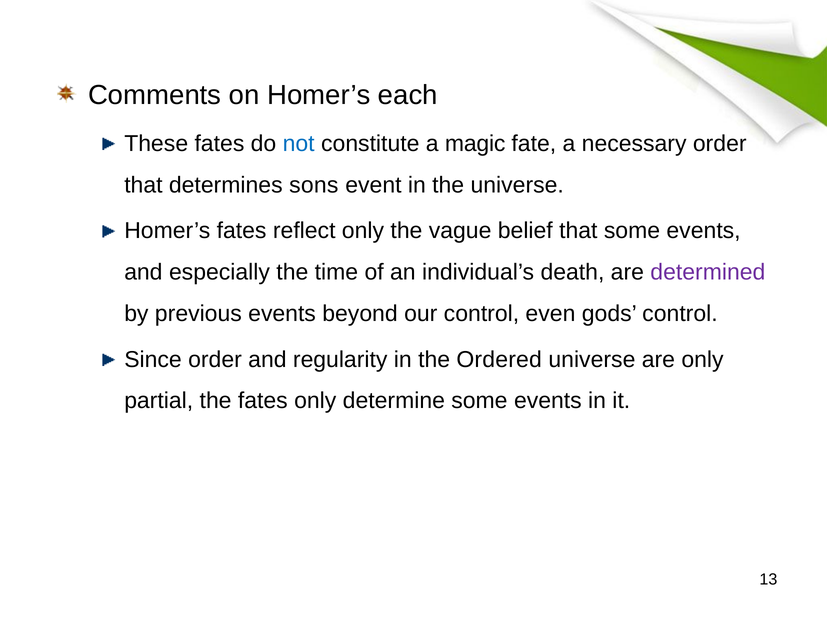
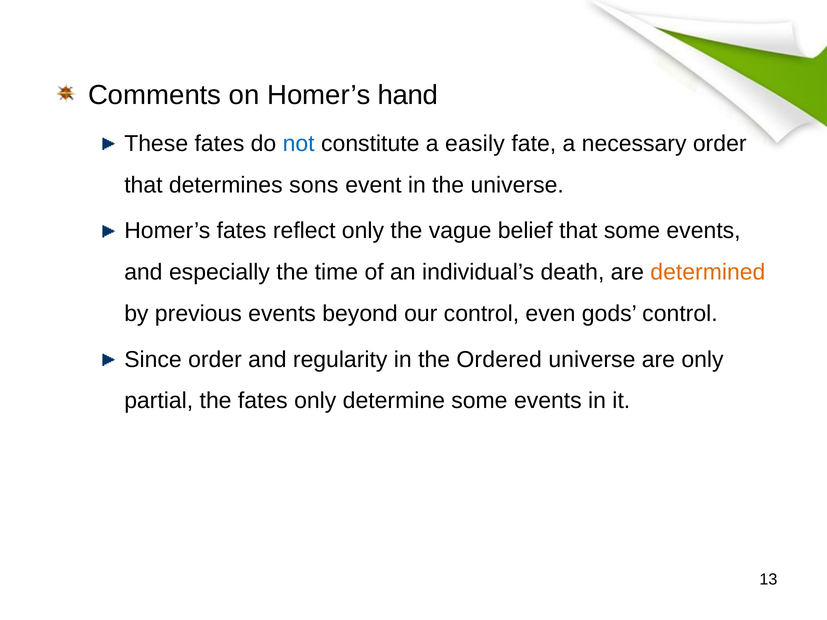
each: each -> hand
magic: magic -> easily
determined colour: purple -> orange
